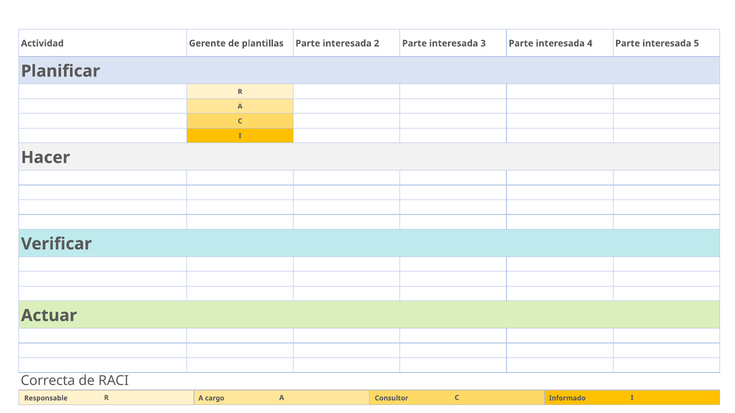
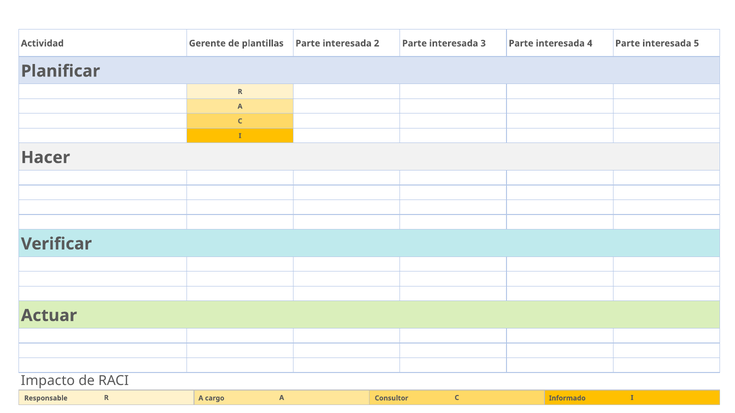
Correcta: Correcta -> Impacto
